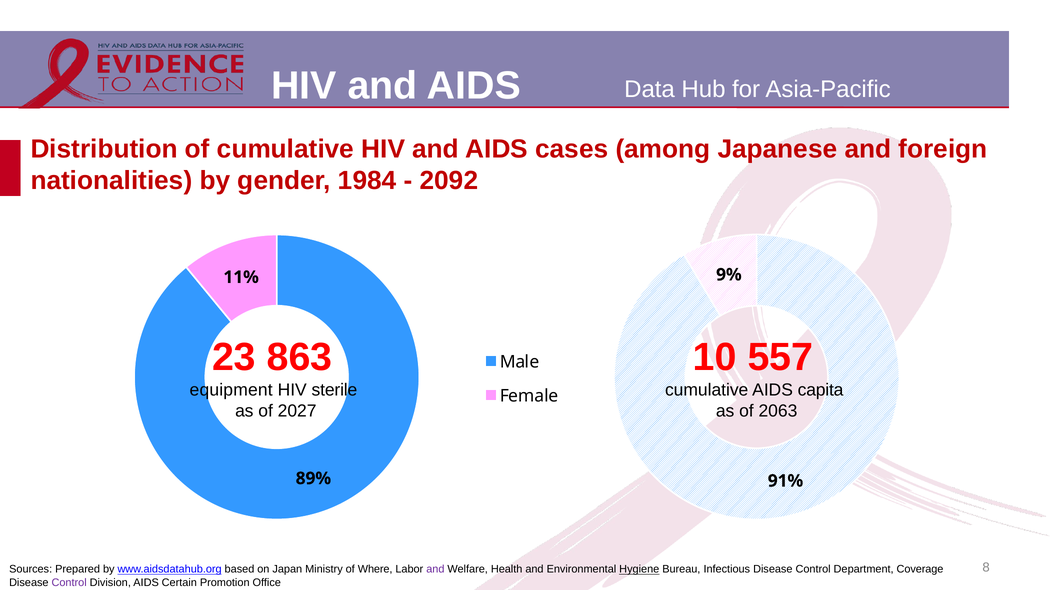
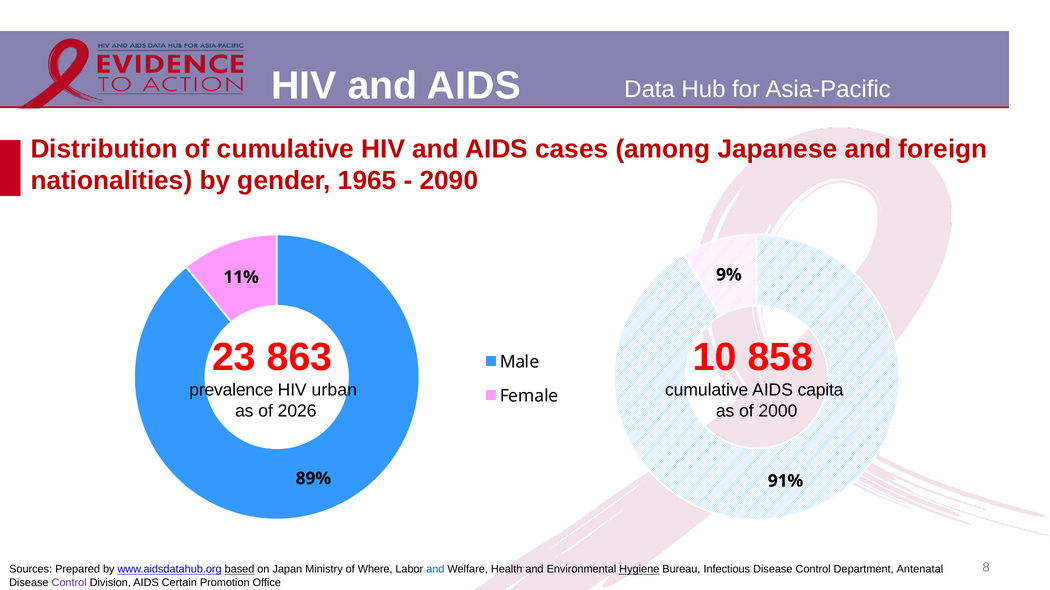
1984: 1984 -> 1965
2092: 2092 -> 2090
557: 557 -> 858
equipment: equipment -> prevalence
sterile: sterile -> urban
2027: 2027 -> 2026
2063: 2063 -> 2000
based underline: none -> present
and at (435, 570) colour: purple -> blue
Coverage: Coverage -> Antenatal
